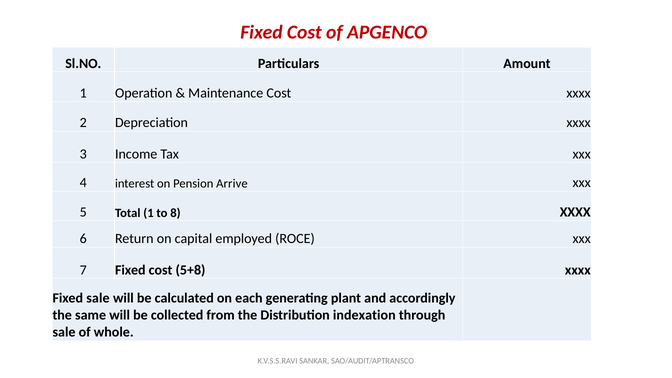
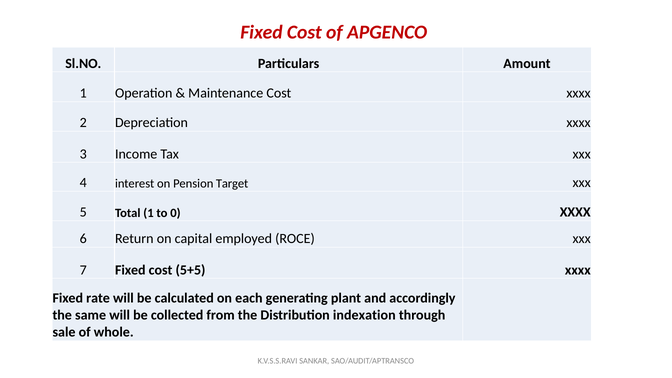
Arrive: Arrive -> Target
8: 8 -> 0
5+8: 5+8 -> 5+5
Fixed sale: sale -> rate
